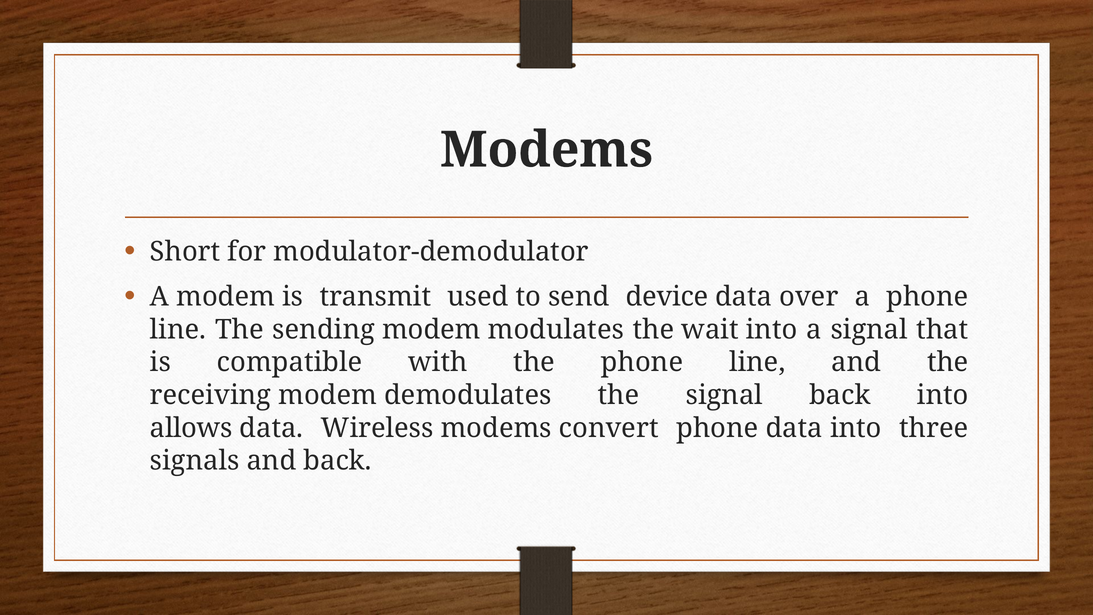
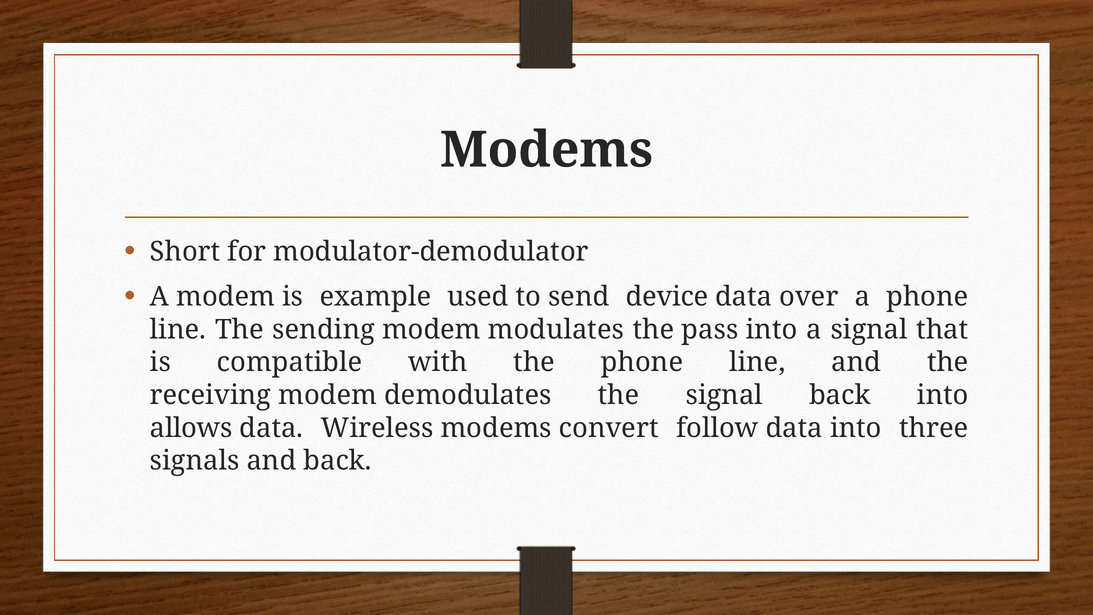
transmit: transmit -> example
wait: wait -> pass
convert phone: phone -> follow
